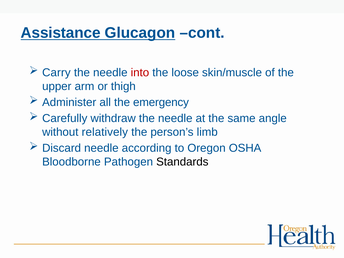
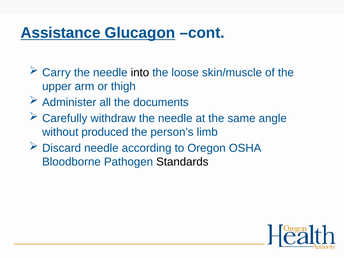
into colour: red -> black
emergency: emergency -> documents
relatively: relatively -> produced
